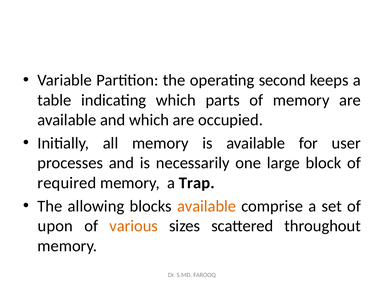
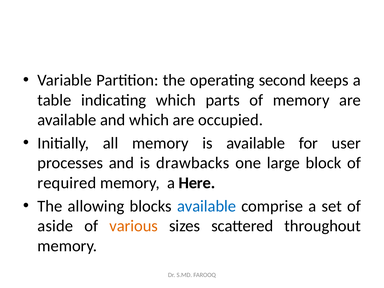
necessarily: necessarily -> drawbacks
Trap: Trap -> Here
available at (207, 206) colour: orange -> blue
upon: upon -> aside
